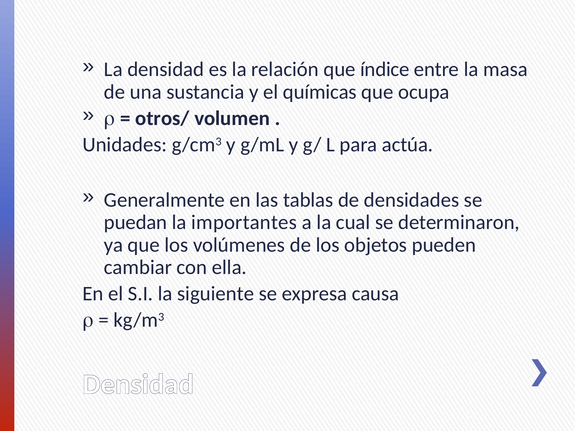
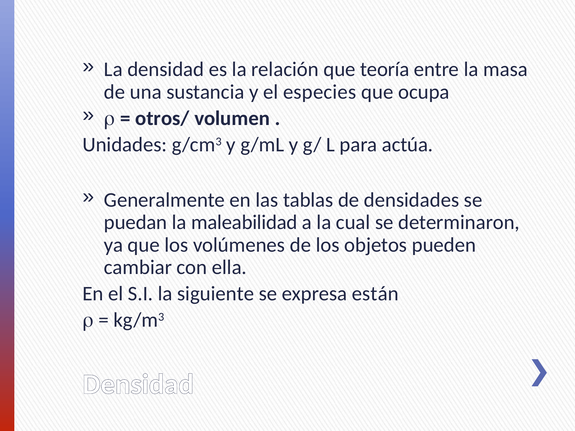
índice: índice -> teoría
químicas: químicas -> especies
importantes: importantes -> maleabilidad
causa: causa -> están
